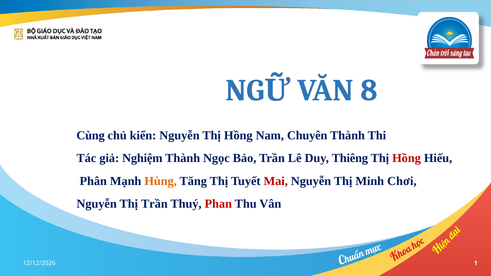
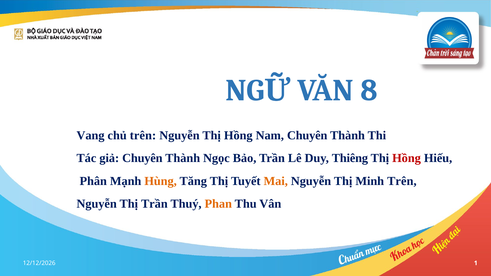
Cùng: Cùng -> Vang
chủ kiến: kiến -> trên
giả Nghiệm: Nghiệm -> Chuyên
Mai colour: red -> orange
Minh Chơi: Chơi -> Trên
Phan colour: red -> orange
